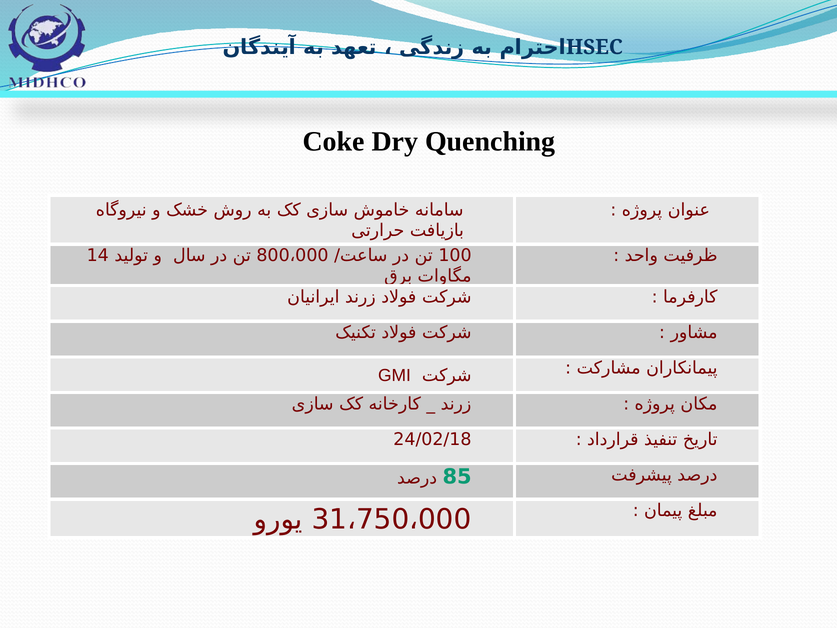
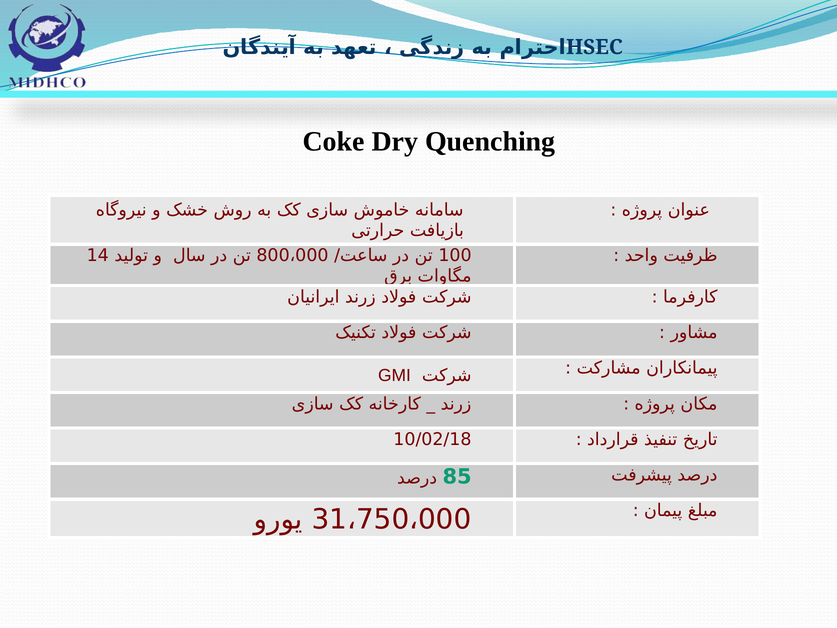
24/02/18: 24/02/18 -> 10/02/18
